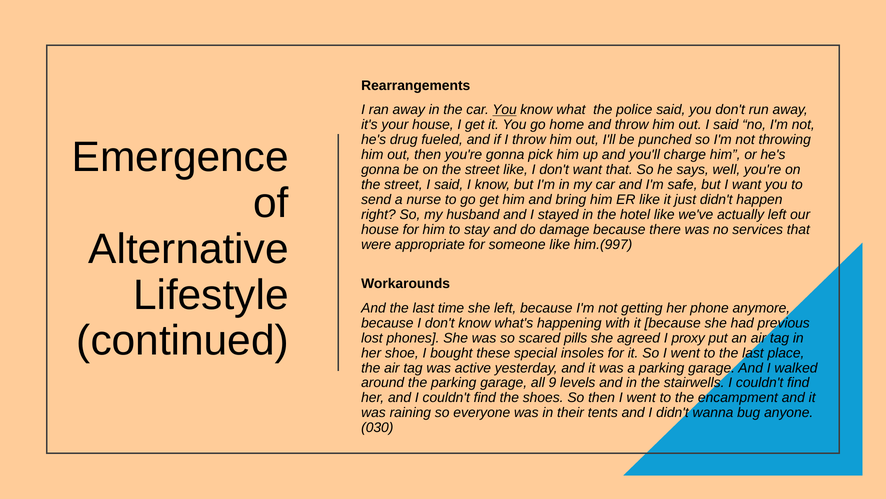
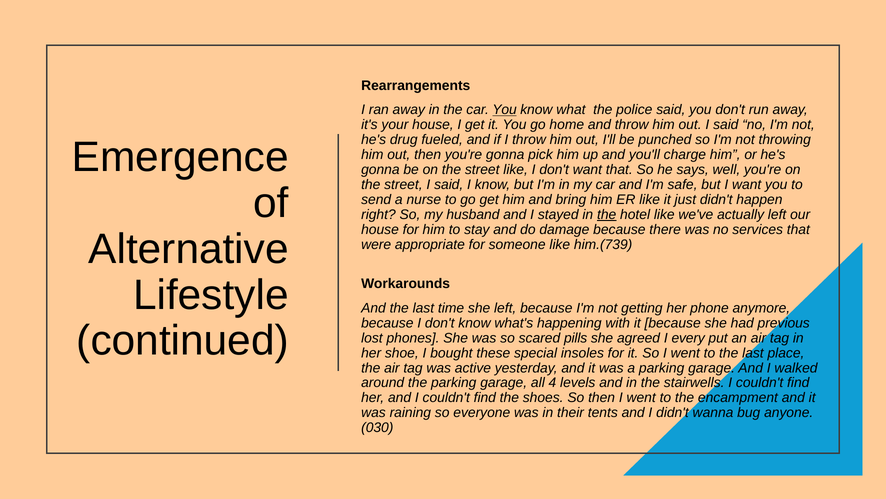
the at (607, 214) underline: none -> present
him.(997: him.(997 -> him.(739
proxy: proxy -> every
9: 9 -> 4
